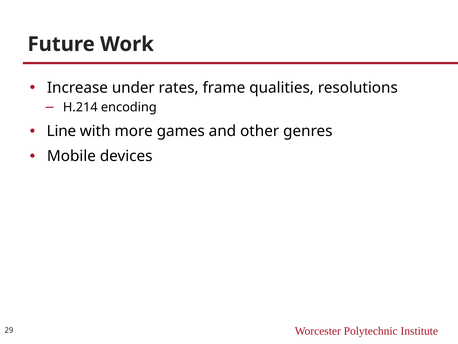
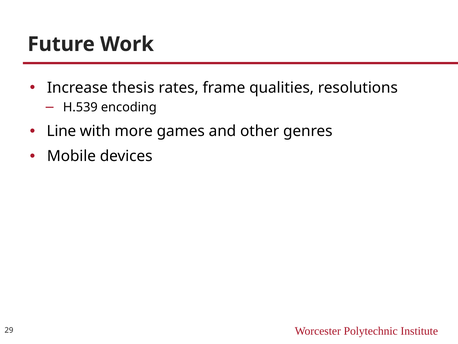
under: under -> thesis
H.214: H.214 -> H.539
